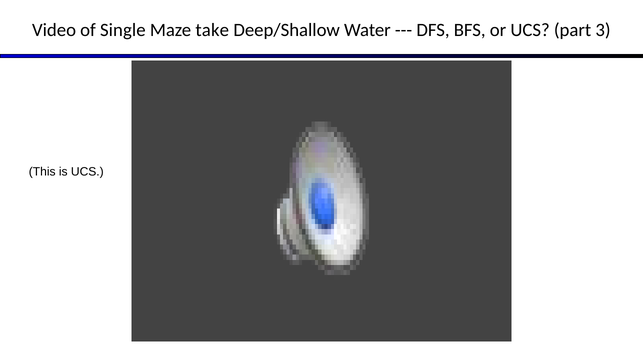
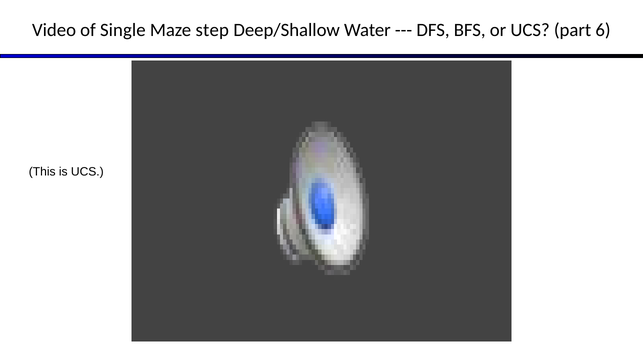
take: take -> step
3: 3 -> 6
